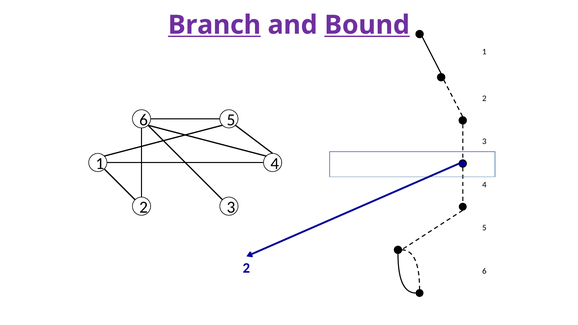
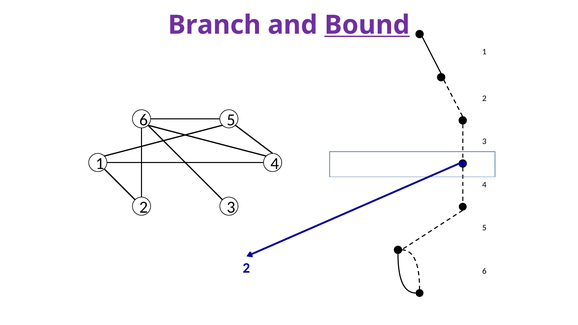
Branch underline: present -> none
